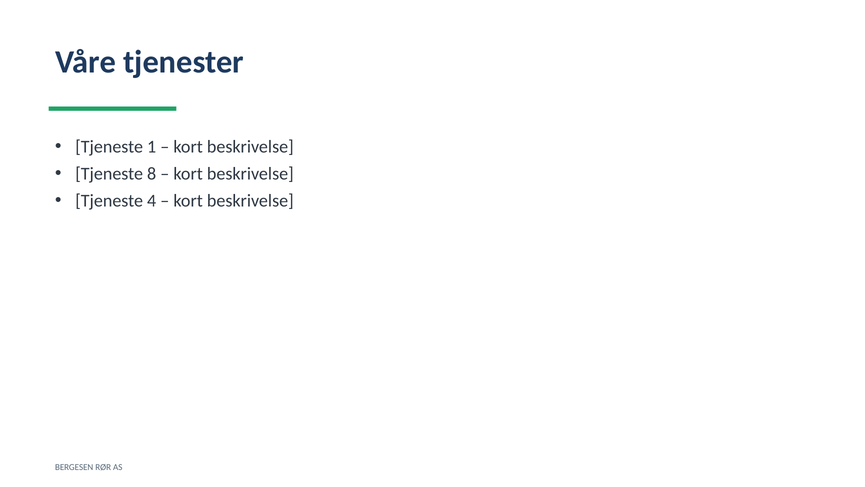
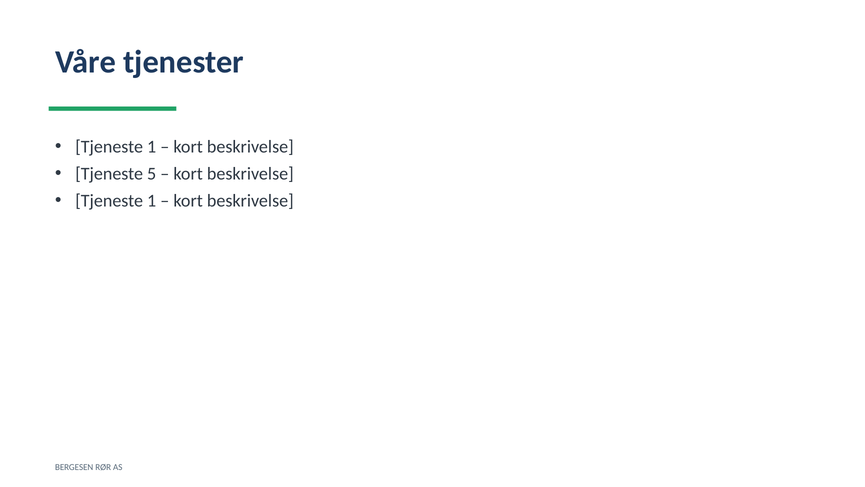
8: 8 -> 5
4 at (152, 201): 4 -> 1
